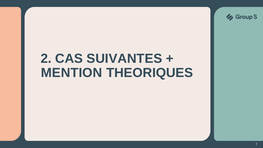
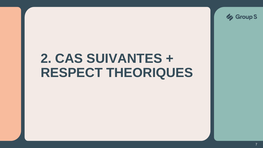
MENTION: MENTION -> RESPECT
